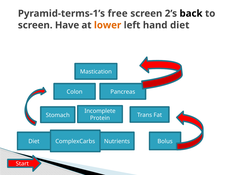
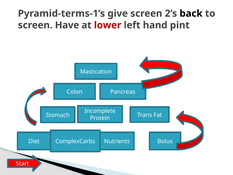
free: free -> give
lower colour: orange -> red
hand diet: diet -> pint
